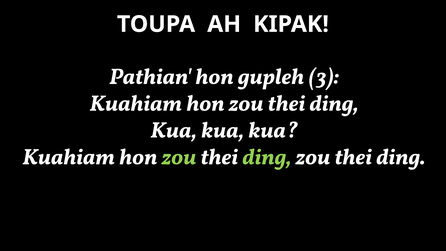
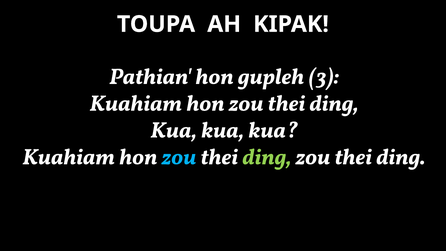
zou at (179, 157) colour: light green -> light blue
